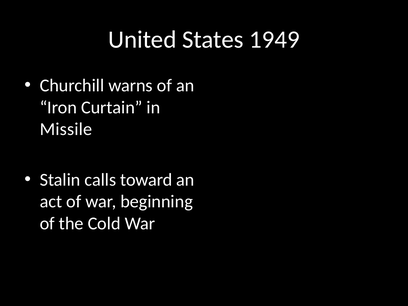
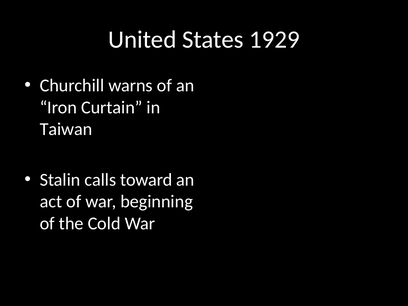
1949: 1949 -> 1929
Missile: Missile -> Taiwan
